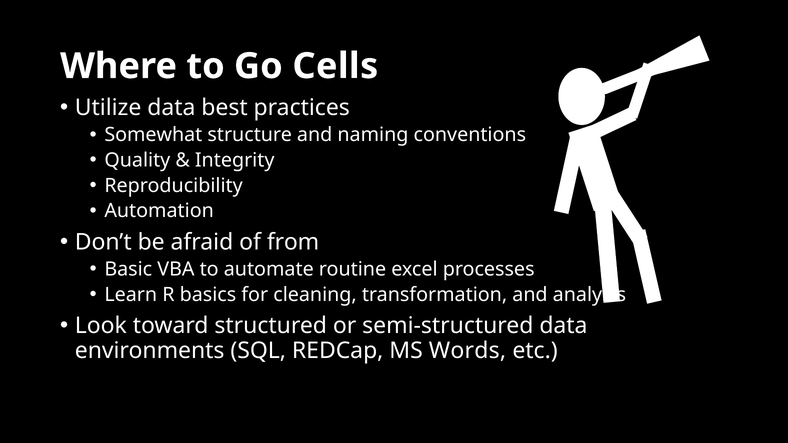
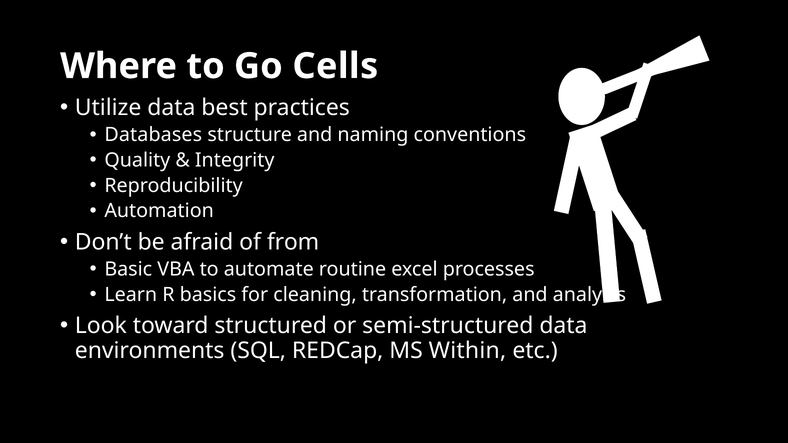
Somewhat: Somewhat -> Databases
Words: Words -> Within
